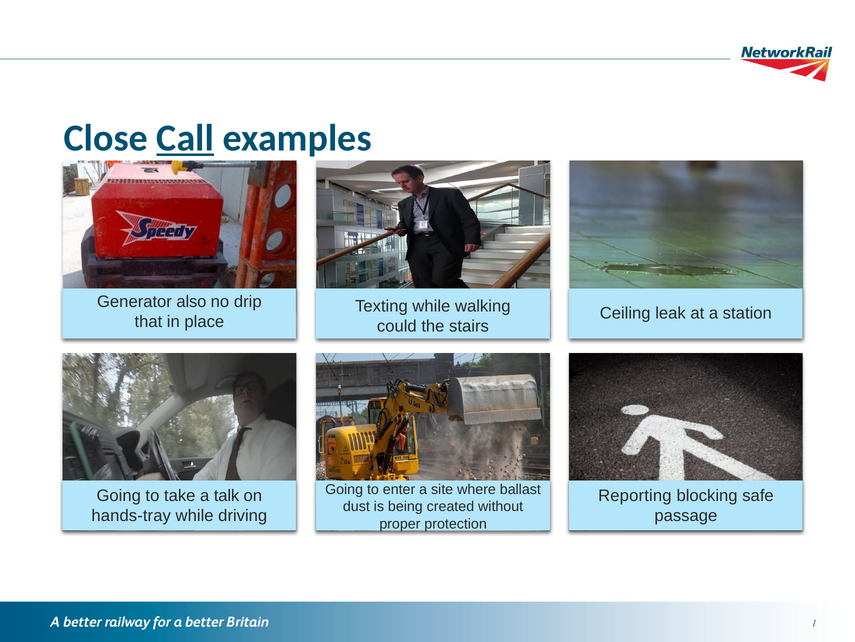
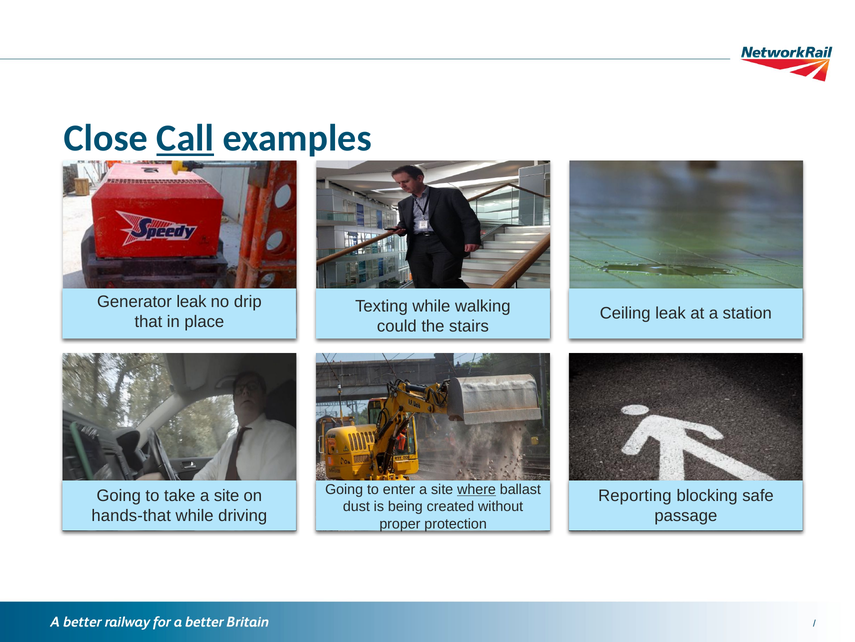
Generator also: also -> leak
where underline: none -> present
take a talk: talk -> site
hands-tray: hands-tray -> hands-that
